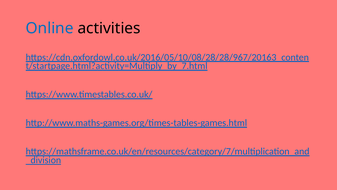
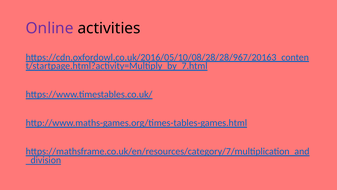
Online colour: blue -> purple
